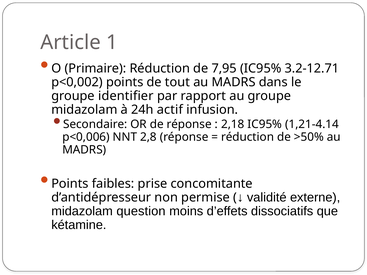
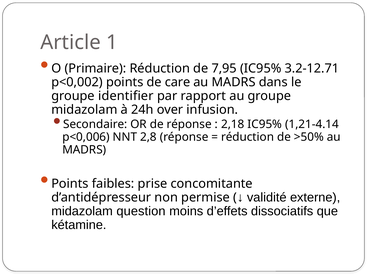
tout: tout -> care
actif: actif -> over
